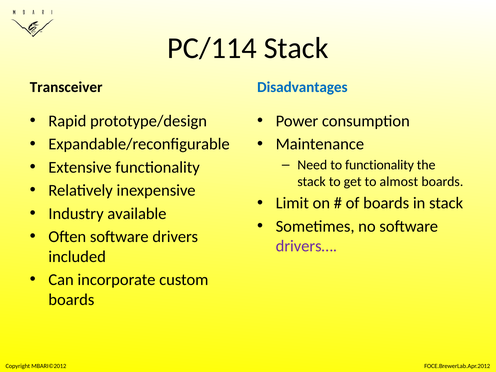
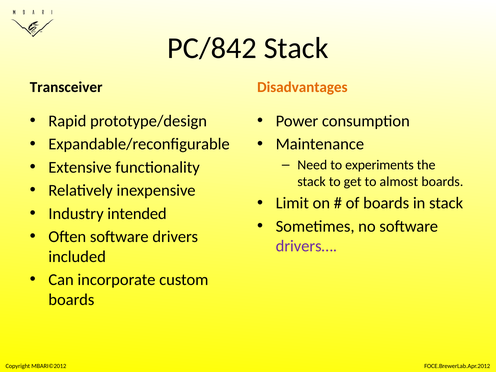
PC/114: PC/114 -> PC/842
Disadvantages colour: blue -> orange
to functionality: functionality -> experiments
available: available -> intended
